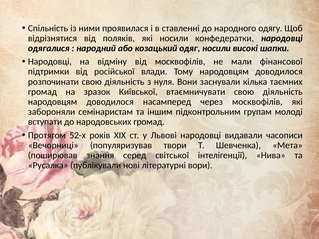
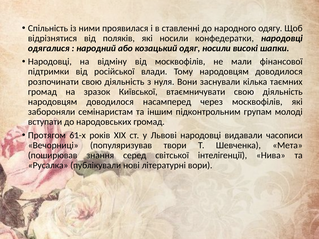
52-х: 52-х -> 61-х
